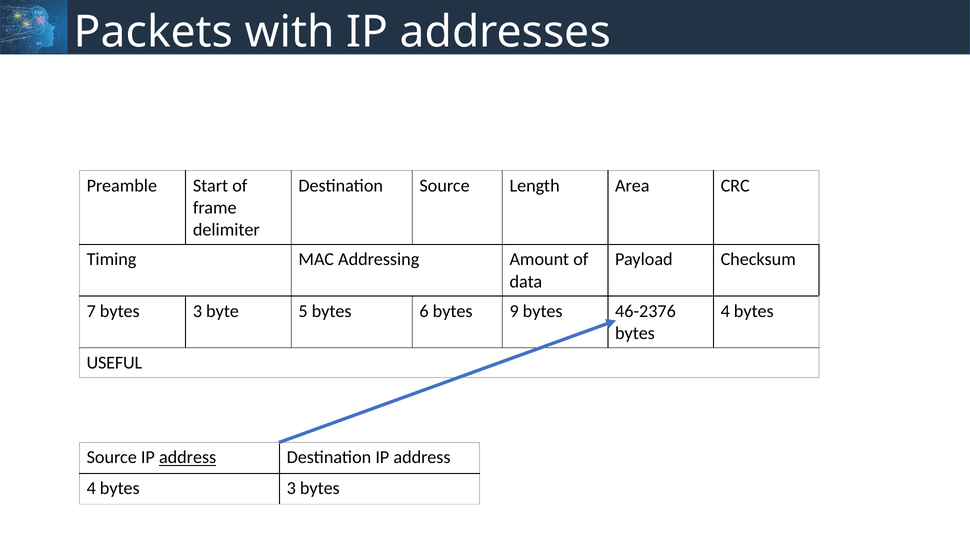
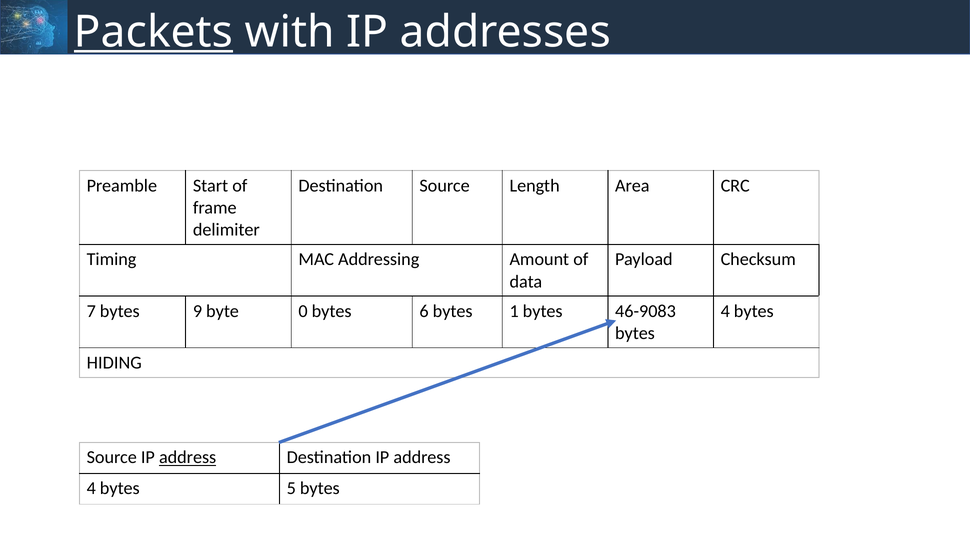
Packets underline: none -> present
7 bytes 3: 3 -> 9
5: 5 -> 0
9: 9 -> 1
46-2376: 46-2376 -> 46-9083
USEFUL: USEFUL -> HIDING
4 bytes 3: 3 -> 5
